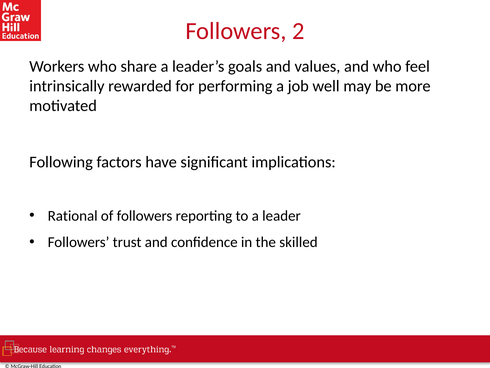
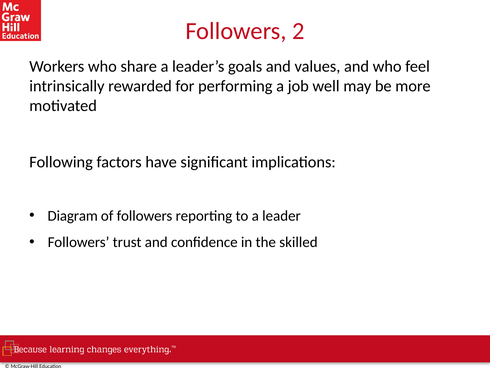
Rational: Rational -> Diagram
